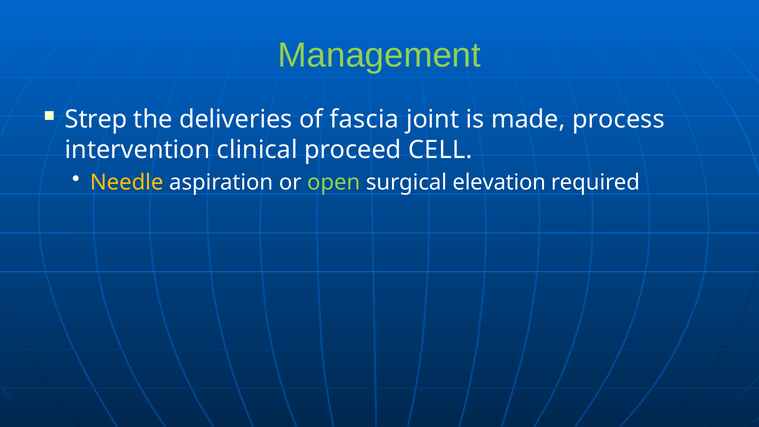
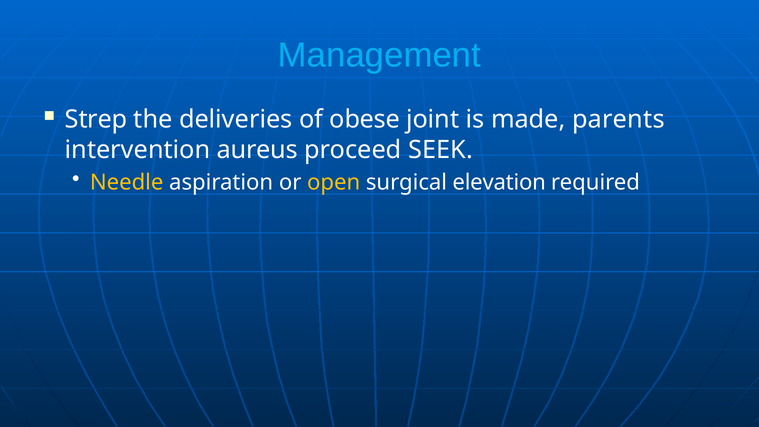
Management colour: light green -> light blue
fascia: fascia -> obese
process: process -> parents
clinical: clinical -> aureus
CELL: CELL -> SEEK
open colour: light green -> yellow
